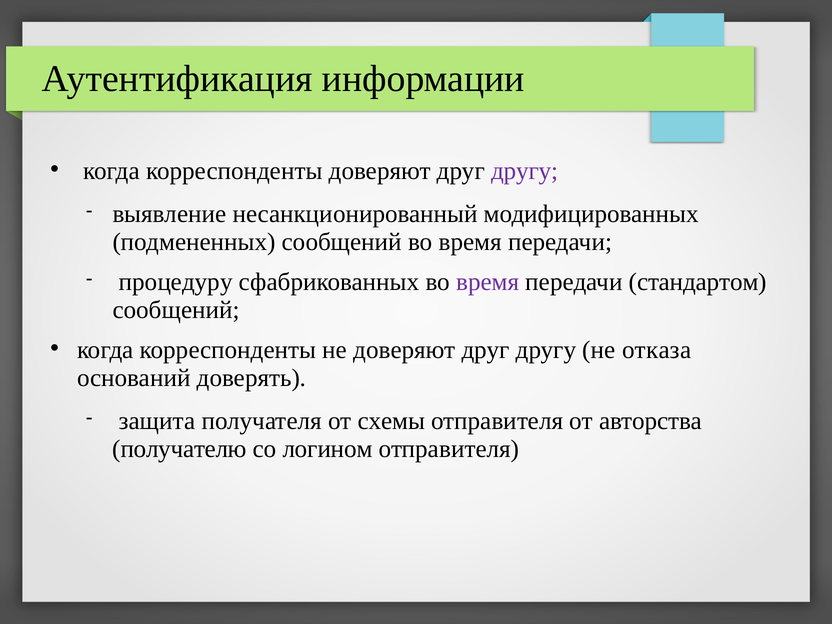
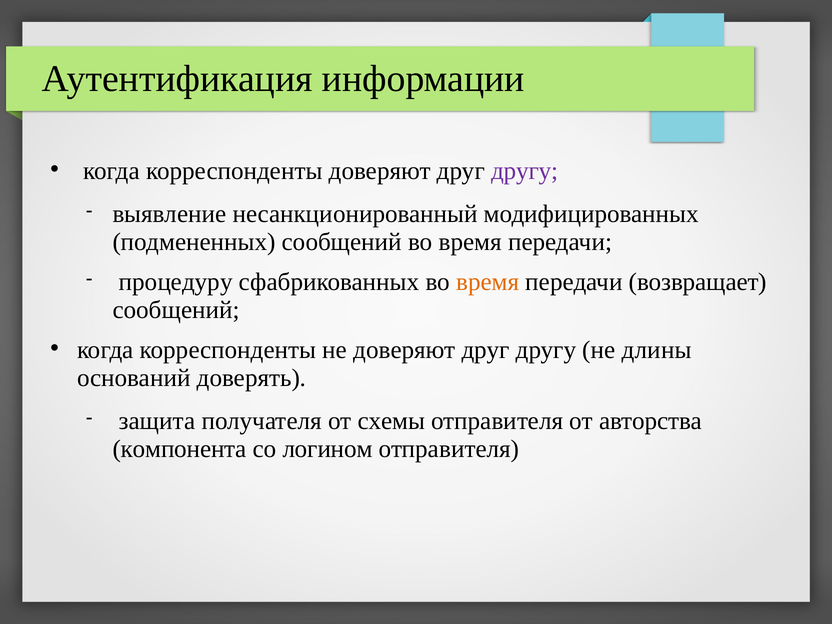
время at (488, 282) colour: purple -> orange
стандартом: стандартом -> возвращает
отказа: отказа -> длины
получателю: получателю -> компонента
